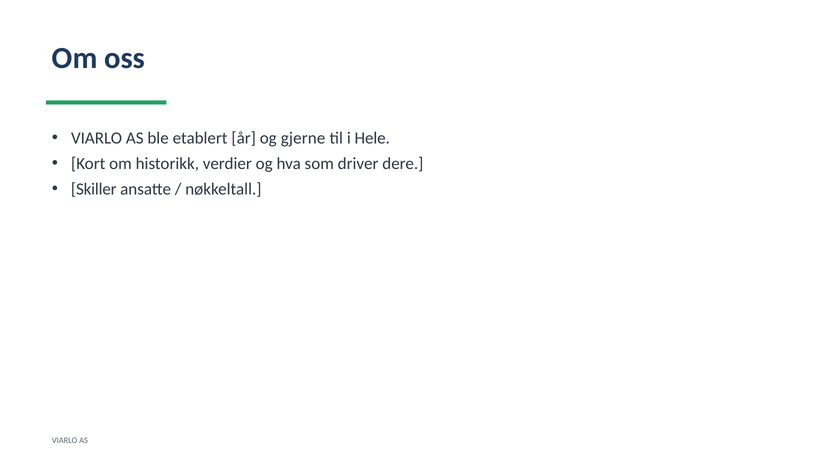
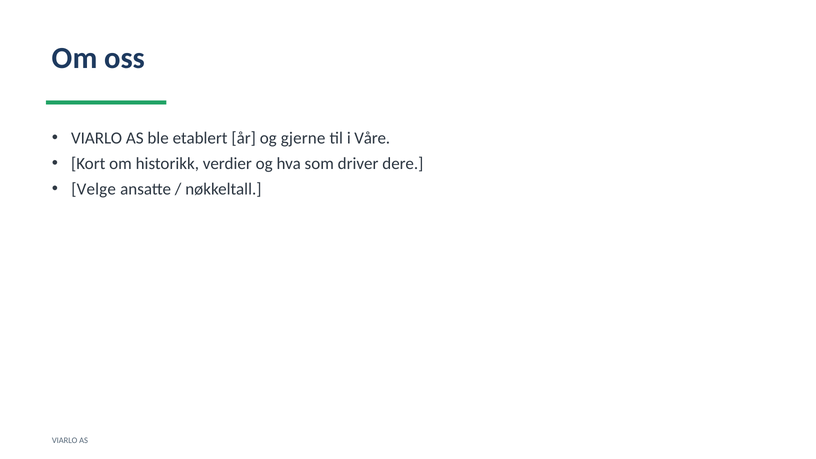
Hele: Hele -> Våre
Skiller: Skiller -> Velge
